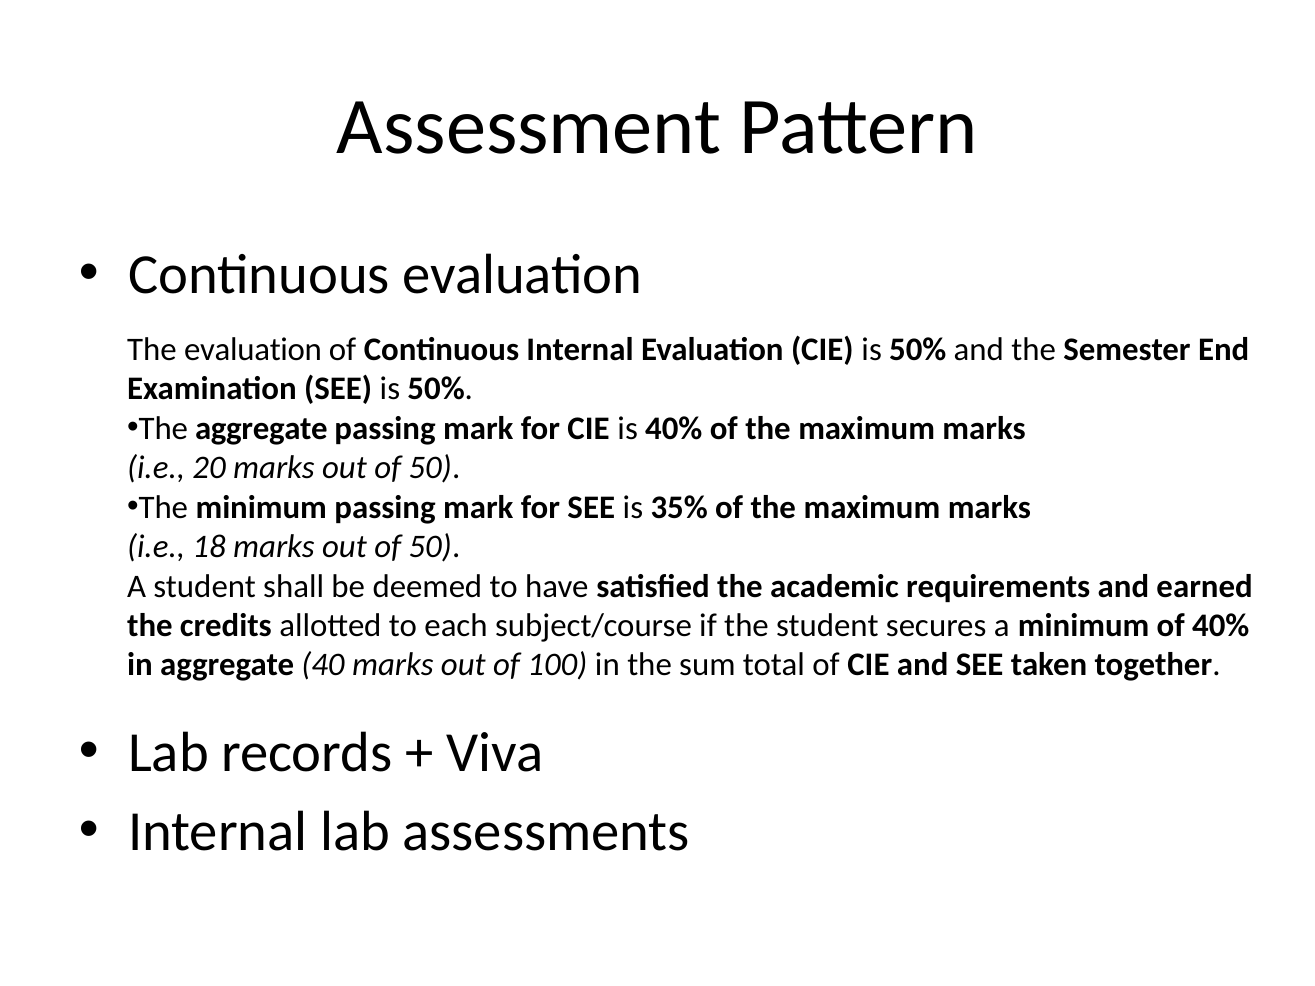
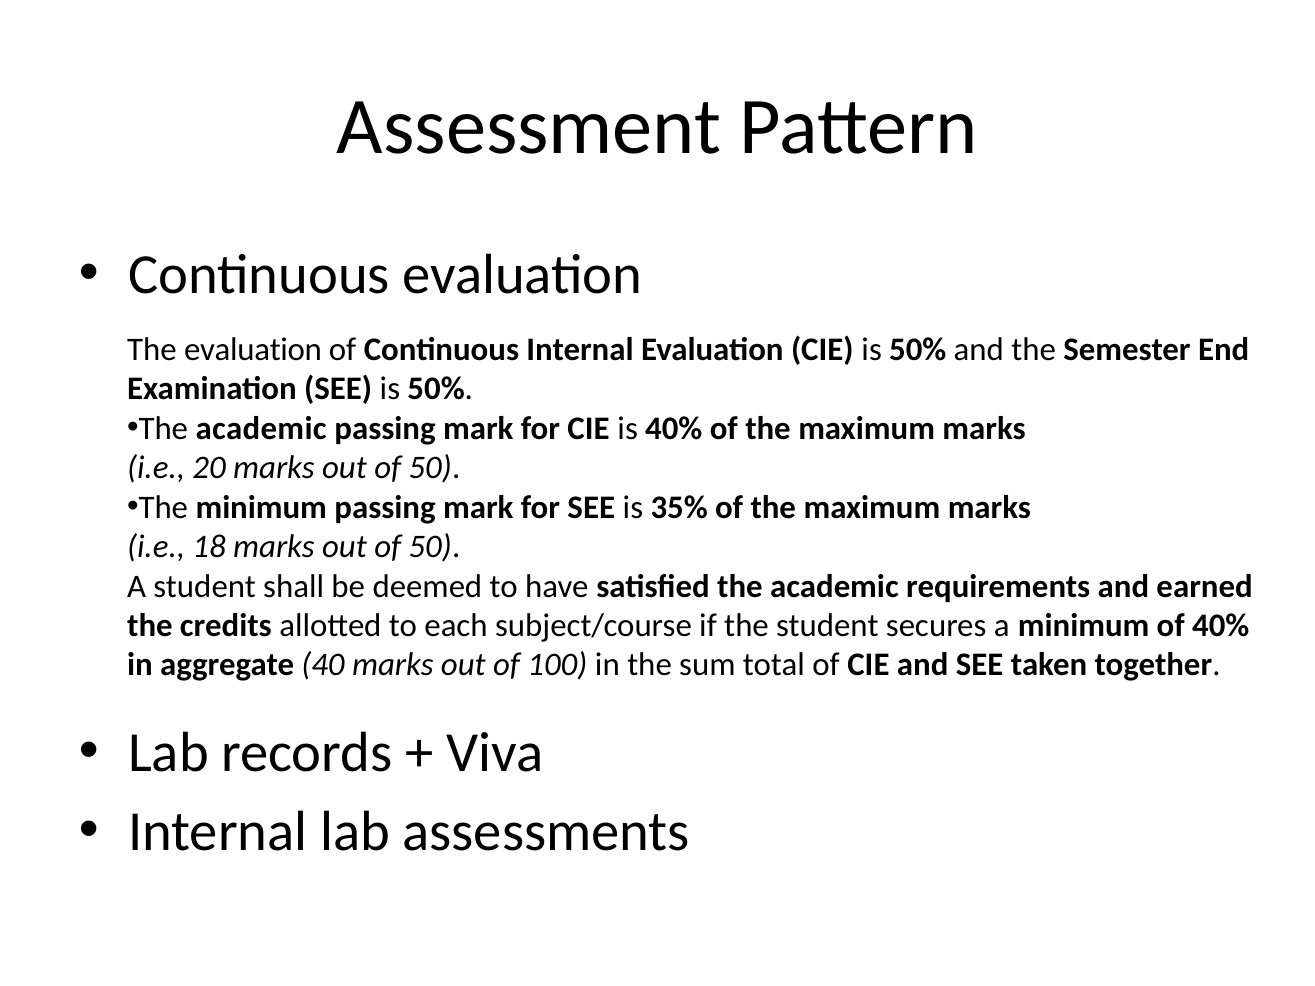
aggregate at (261, 429): aggregate -> academic
